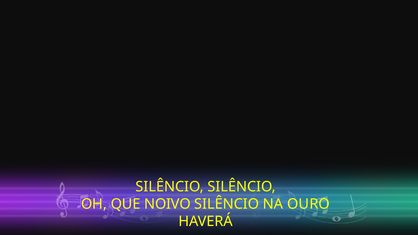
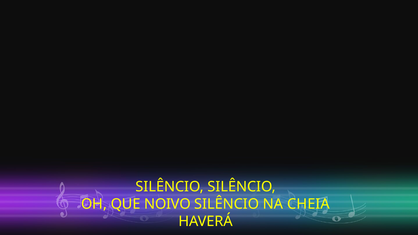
OURO: OURO -> CHEIA
